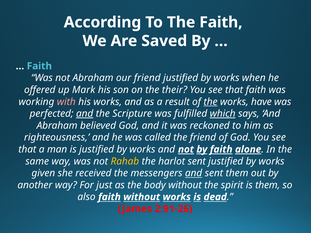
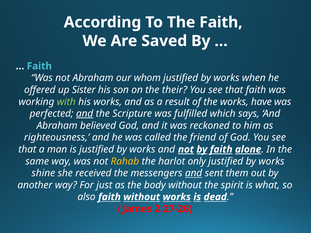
our friend: friend -> whom
Mark: Mark -> Sister
with colour: pink -> light green
the at (211, 102) underline: present -> none
which underline: present -> none
harlot sent: sent -> only
given: given -> shine
is them: them -> what
2:91-26: 2:91-26 -> 2:27-26
